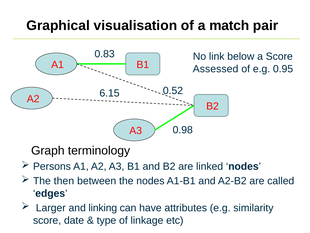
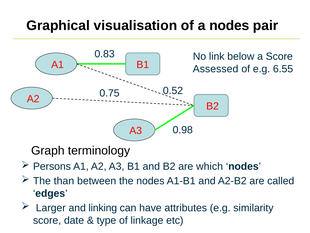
a match: match -> nodes
0.95: 0.95 -> 6.55
6.15: 6.15 -> 0.75
linked: linked -> which
then: then -> than
